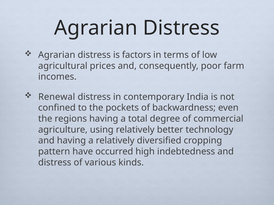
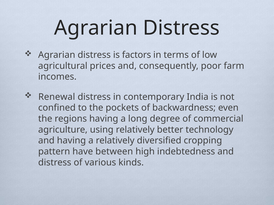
total: total -> long
occurred: occurred -> between
